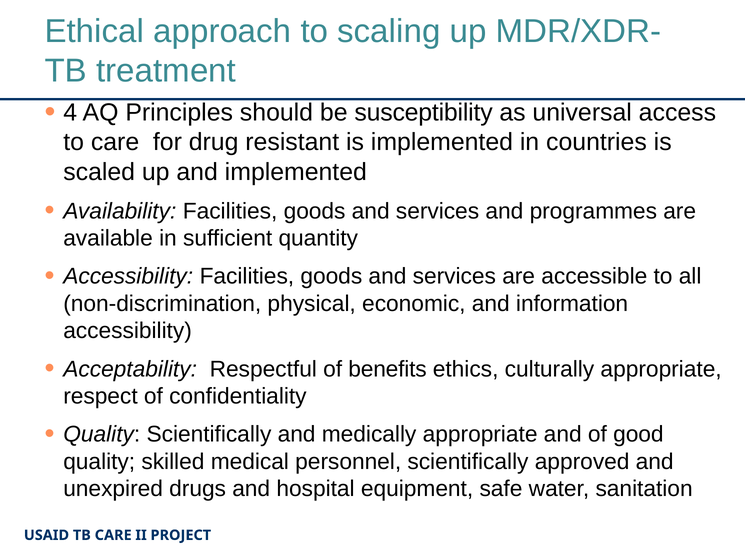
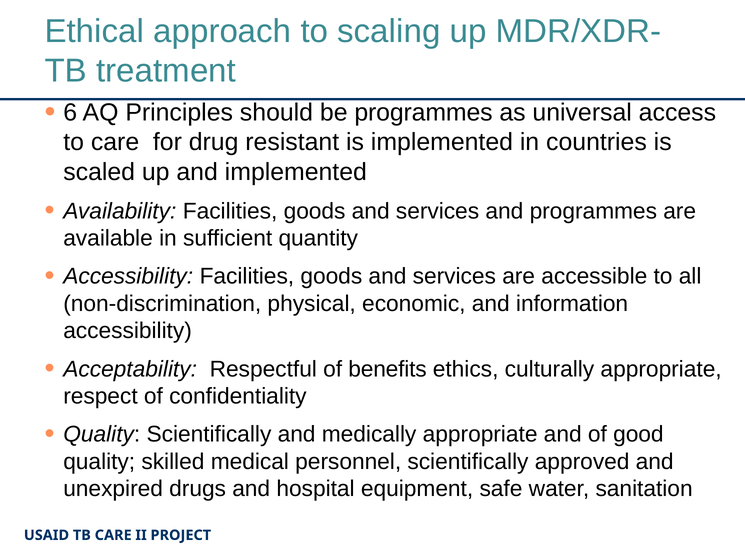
4: 4 -> 6
be susceptibility: susceptibility -> programmes
